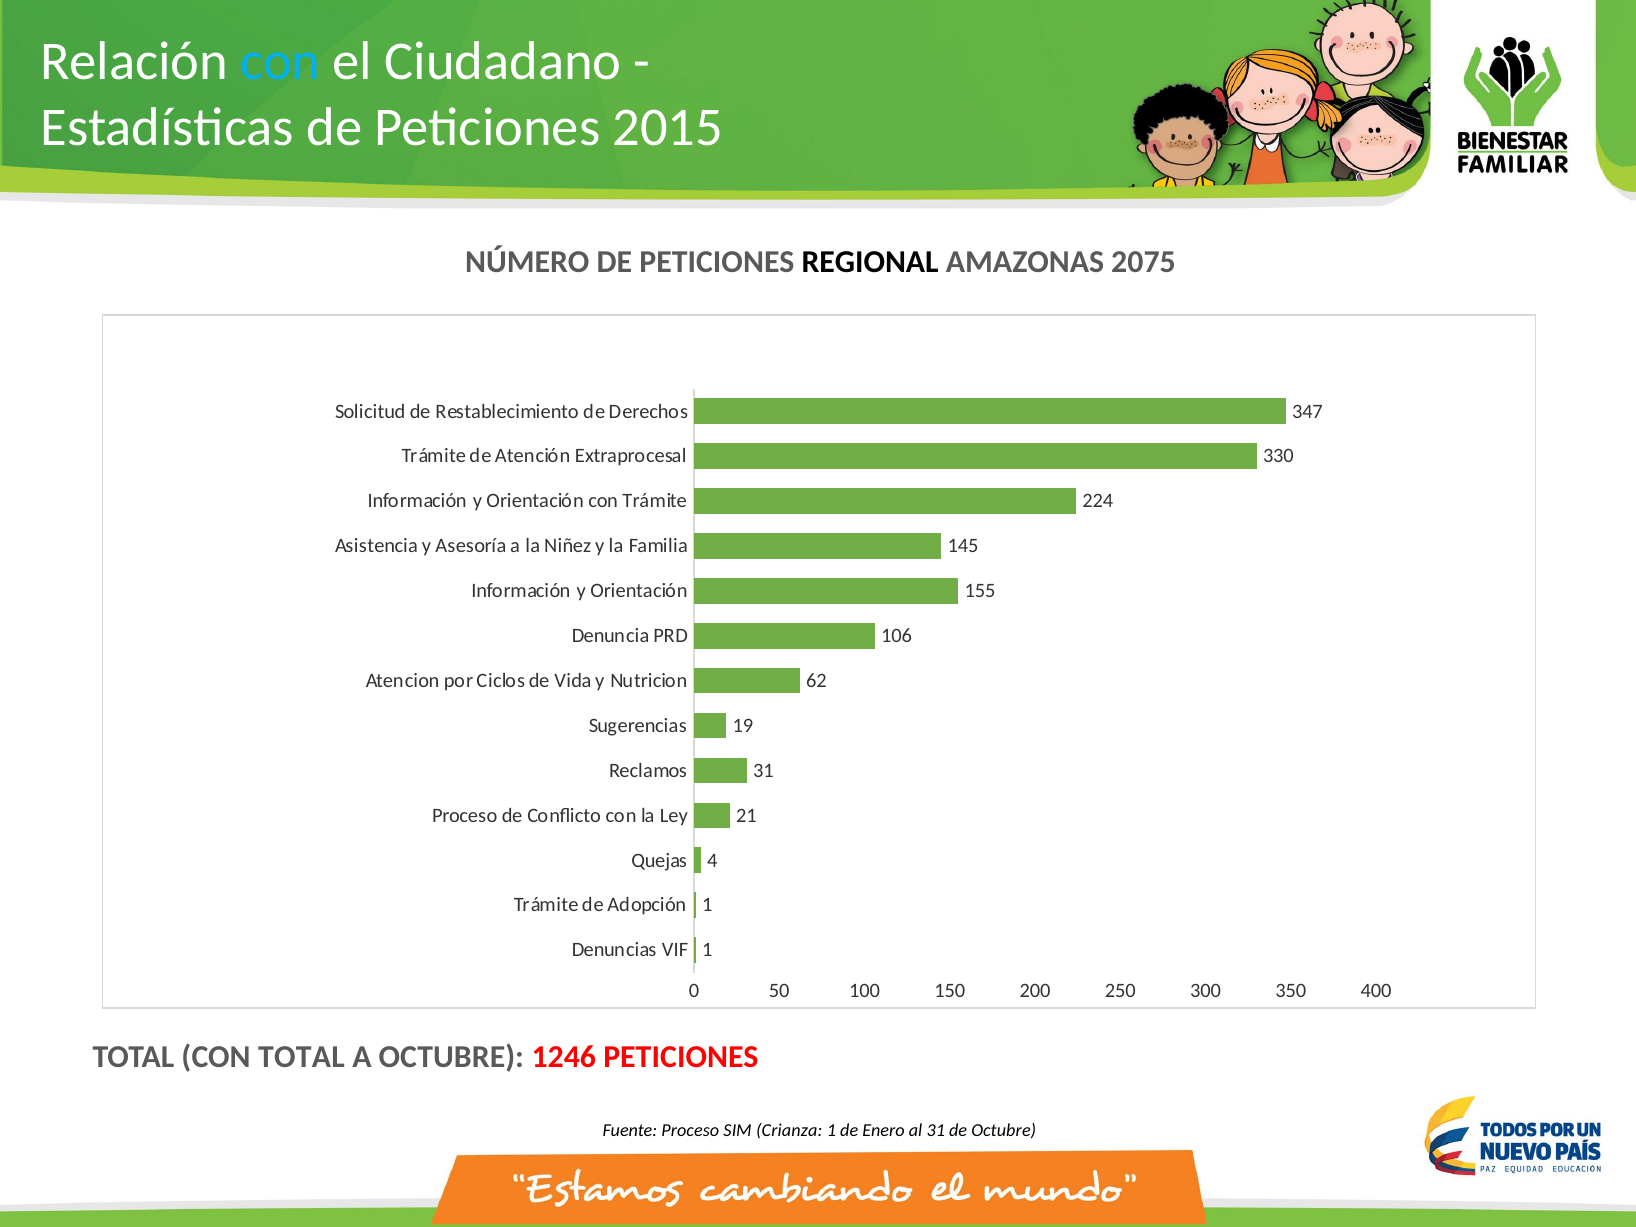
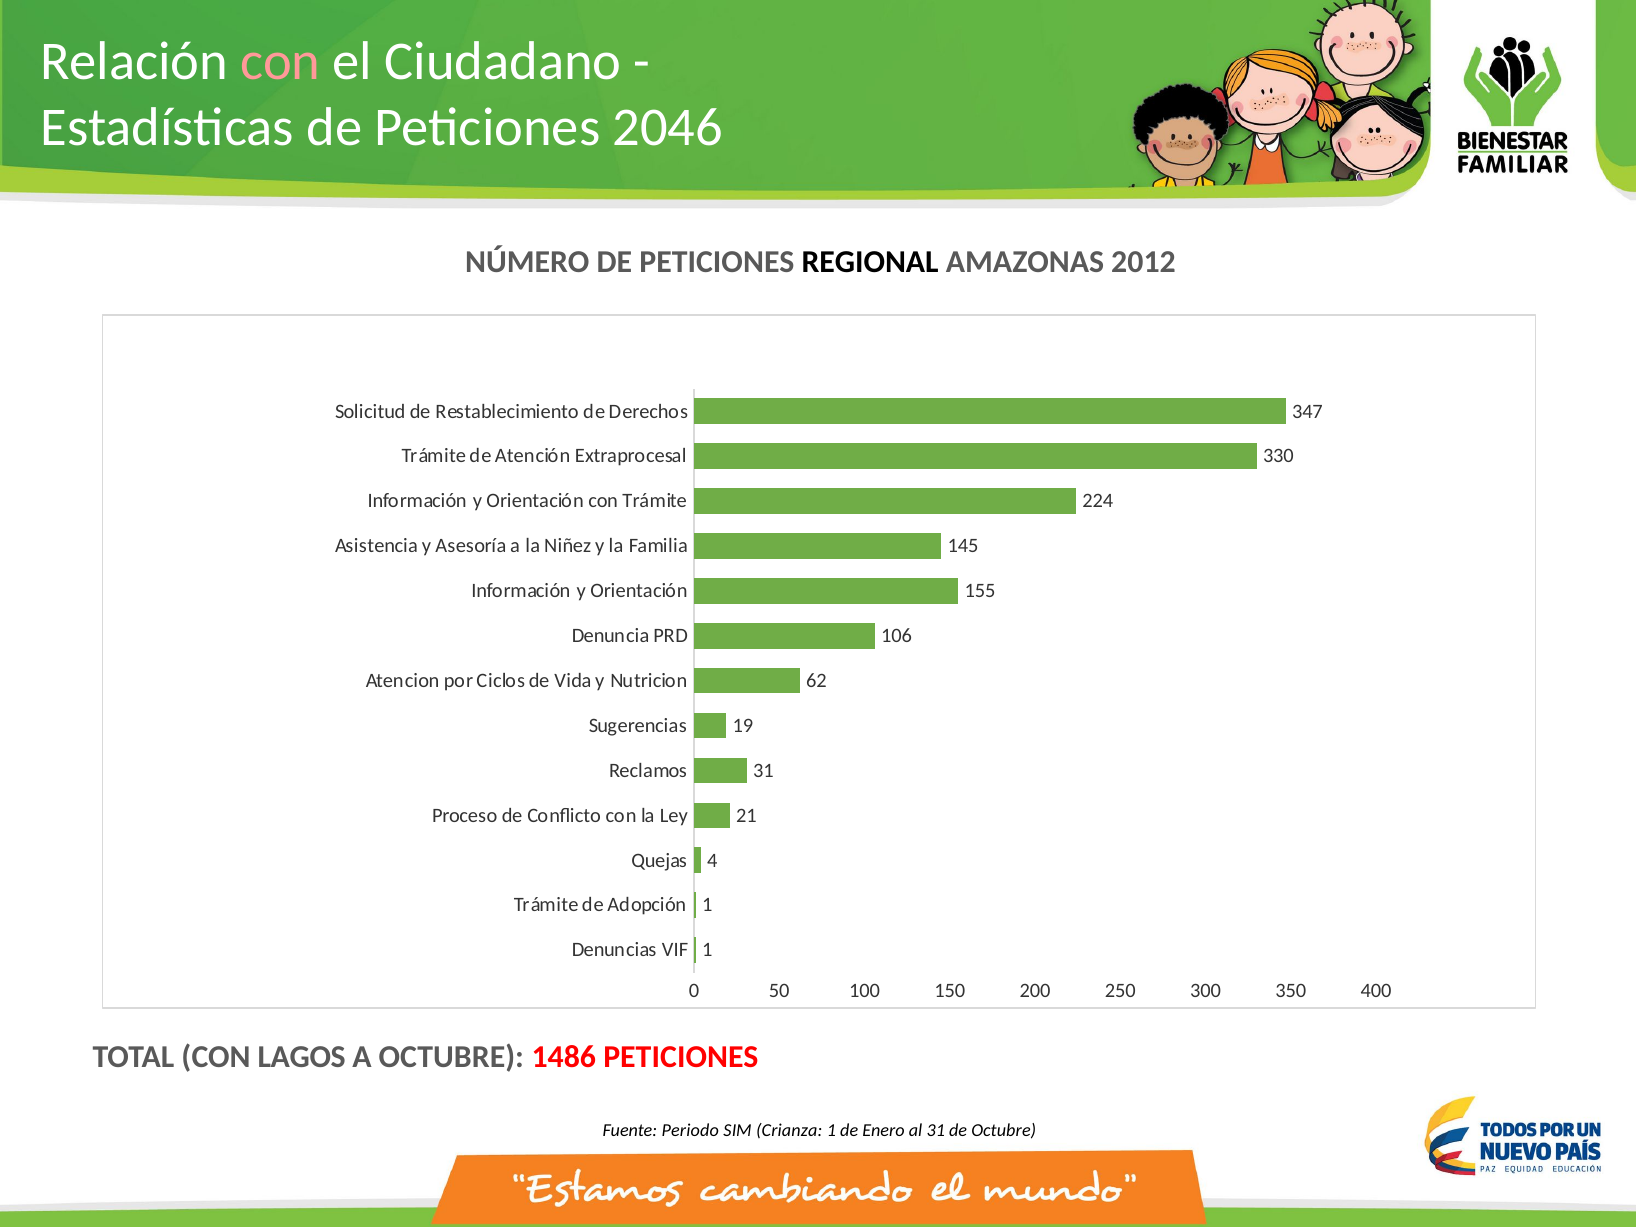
con at (281, 62) colour: light blue -> pink
2015: 2015 -> 2046
2075: 2075 -> 2012
CON TOTAL: TOTAL -> LAGOS
1246: 1246 -> 1486
Fuente Proceso: Proceso -> Periodo
